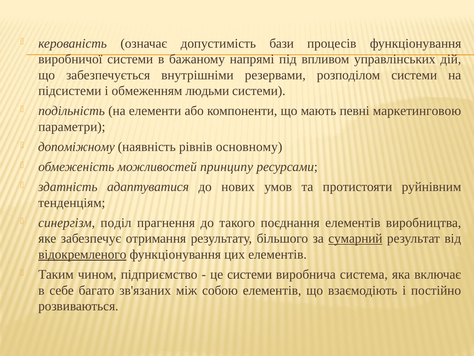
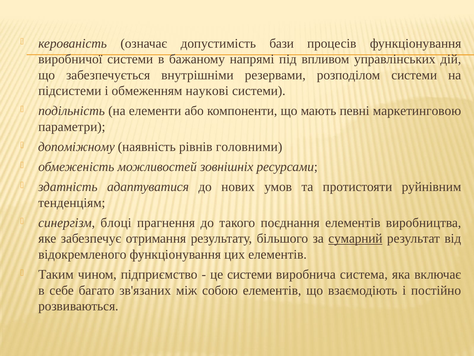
людьми: людьми -> наукові
основному: основному -> головними
принципу: принципу -> зовнішніх
поділ: поділ -> блоці
відокремленого underline: present -> none
